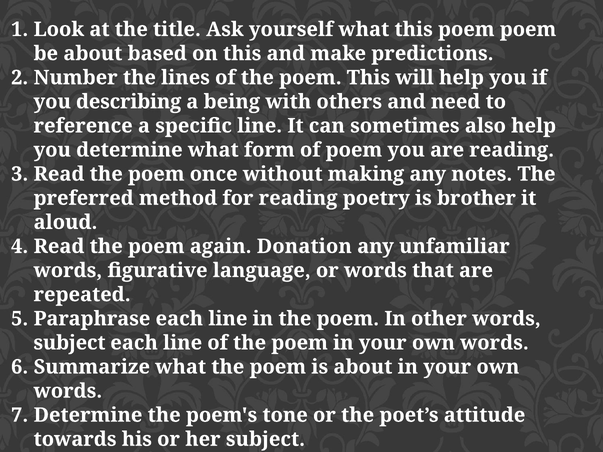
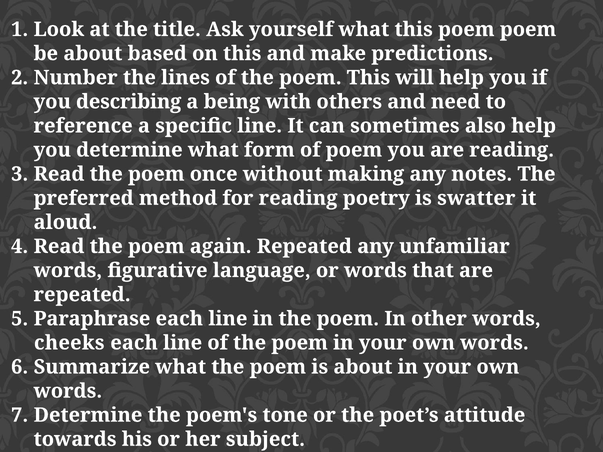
brother: brother -> swatter
again Donation: Donation -> Repeated
subject at (69, 343): subject -> cheeks
